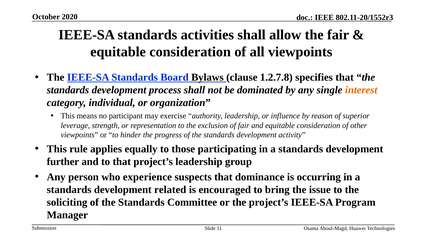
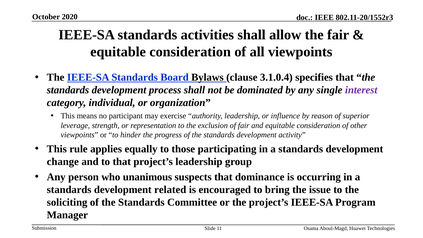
1.2.7.8: 1.2.7.8 -> 3.1.0.4
interest colour: orange -> purple
further: further -> change
experience: experience -> unanimous
